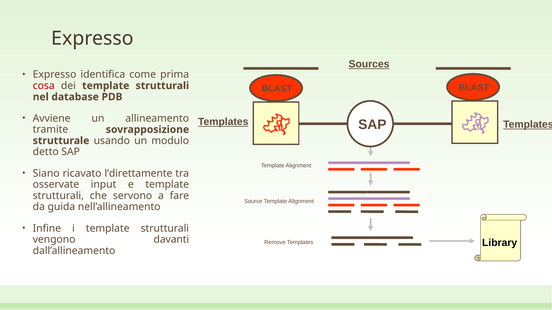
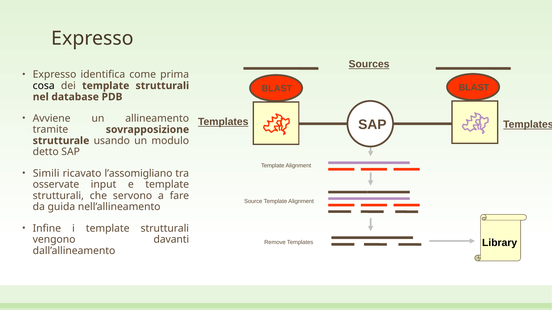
cosa colour: red -> black
Siano: Siano -> Simili
l’direttamente: l’direttamente -> l’assomigliano
